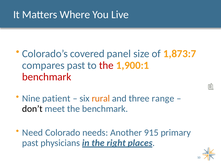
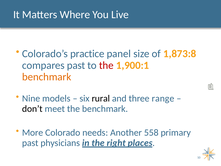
covered: covered -> practice
1,873:7: 1,873:7 -> 1,873:8
benchmark at (47, 77) colour: red -> orange
patient: patient -> models
rural colour: orange -> black
Need: Need -> More
915: 915 -> 558
